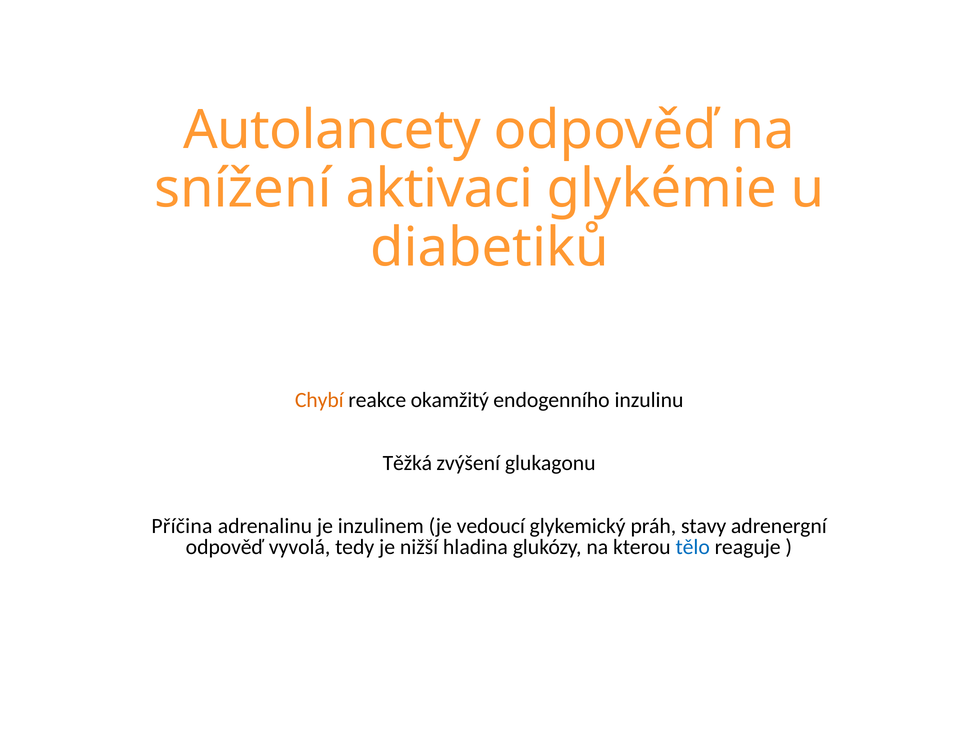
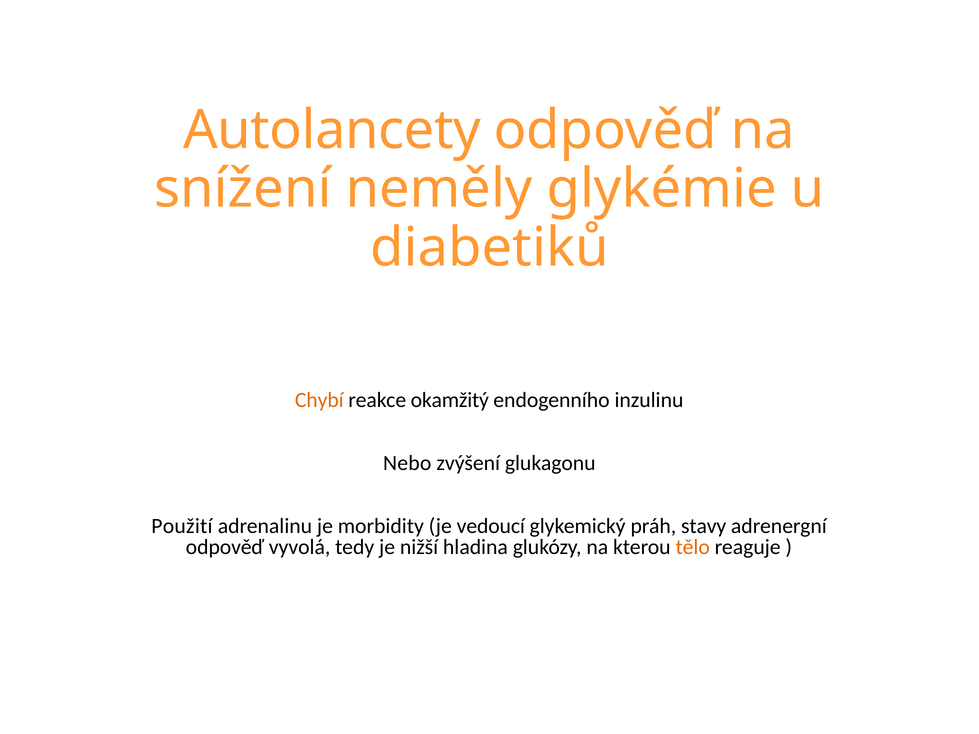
aktivaci: aktivaci -> neměly
Těžká: Těžká -> Nebo
Příčina: Příčina -> Použití
inzulinem: inzulinem -> morbidity
tělo colour: blue -> orange
